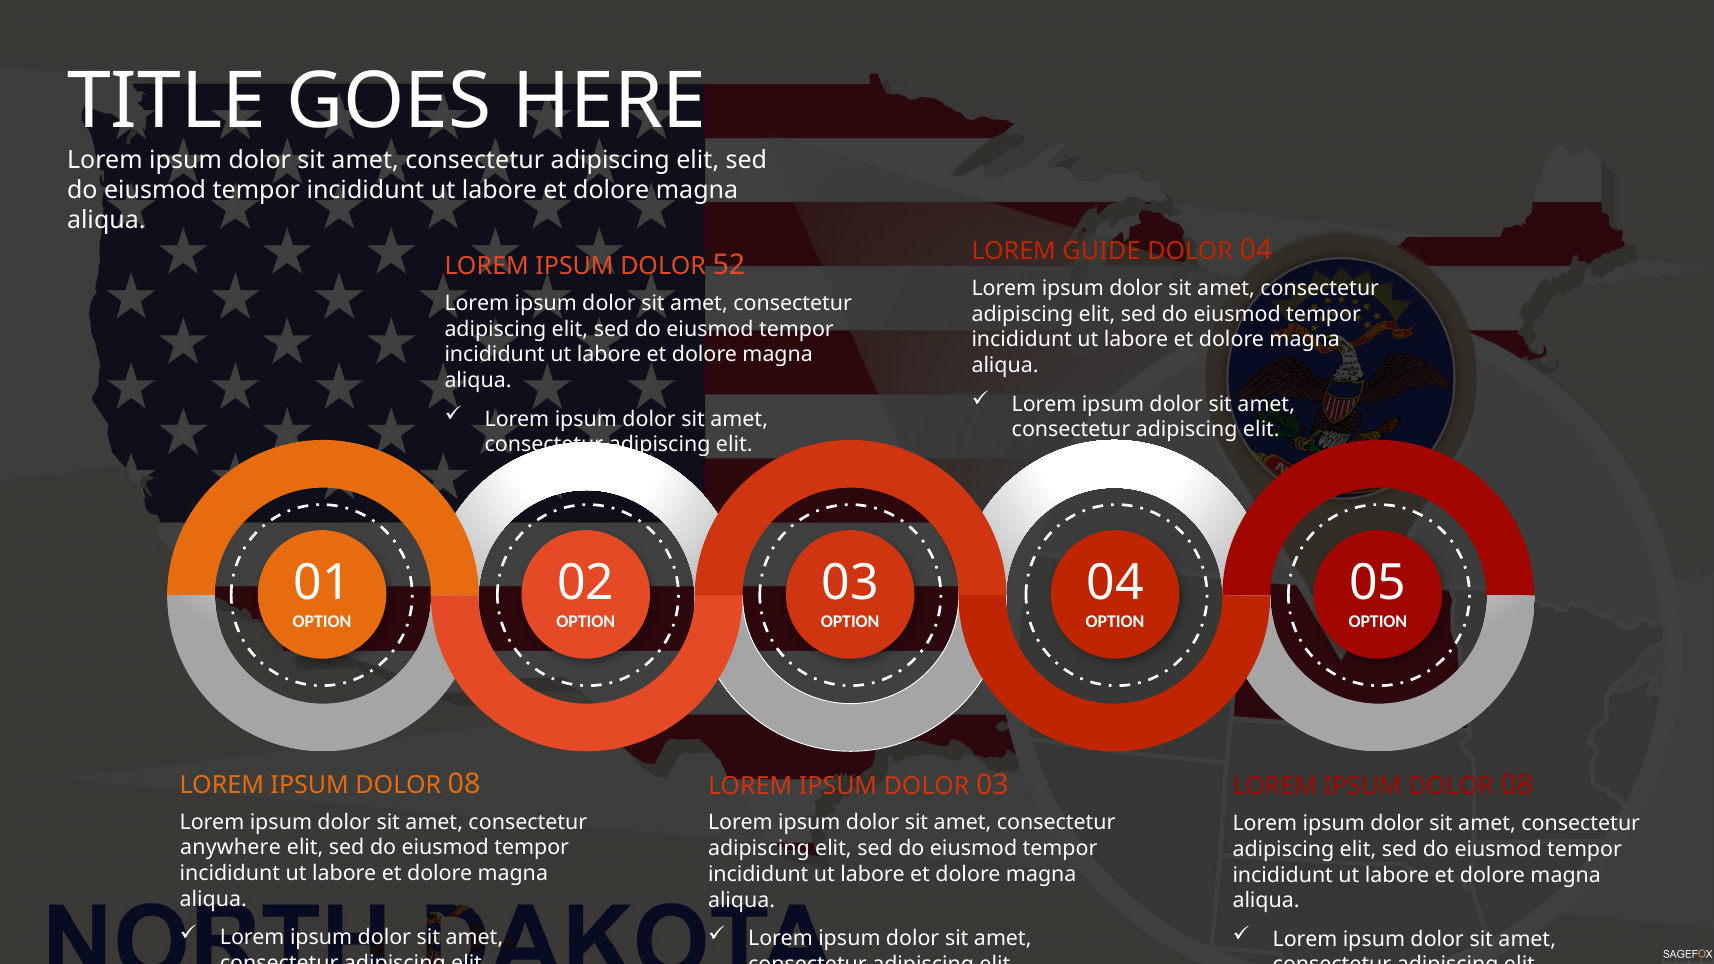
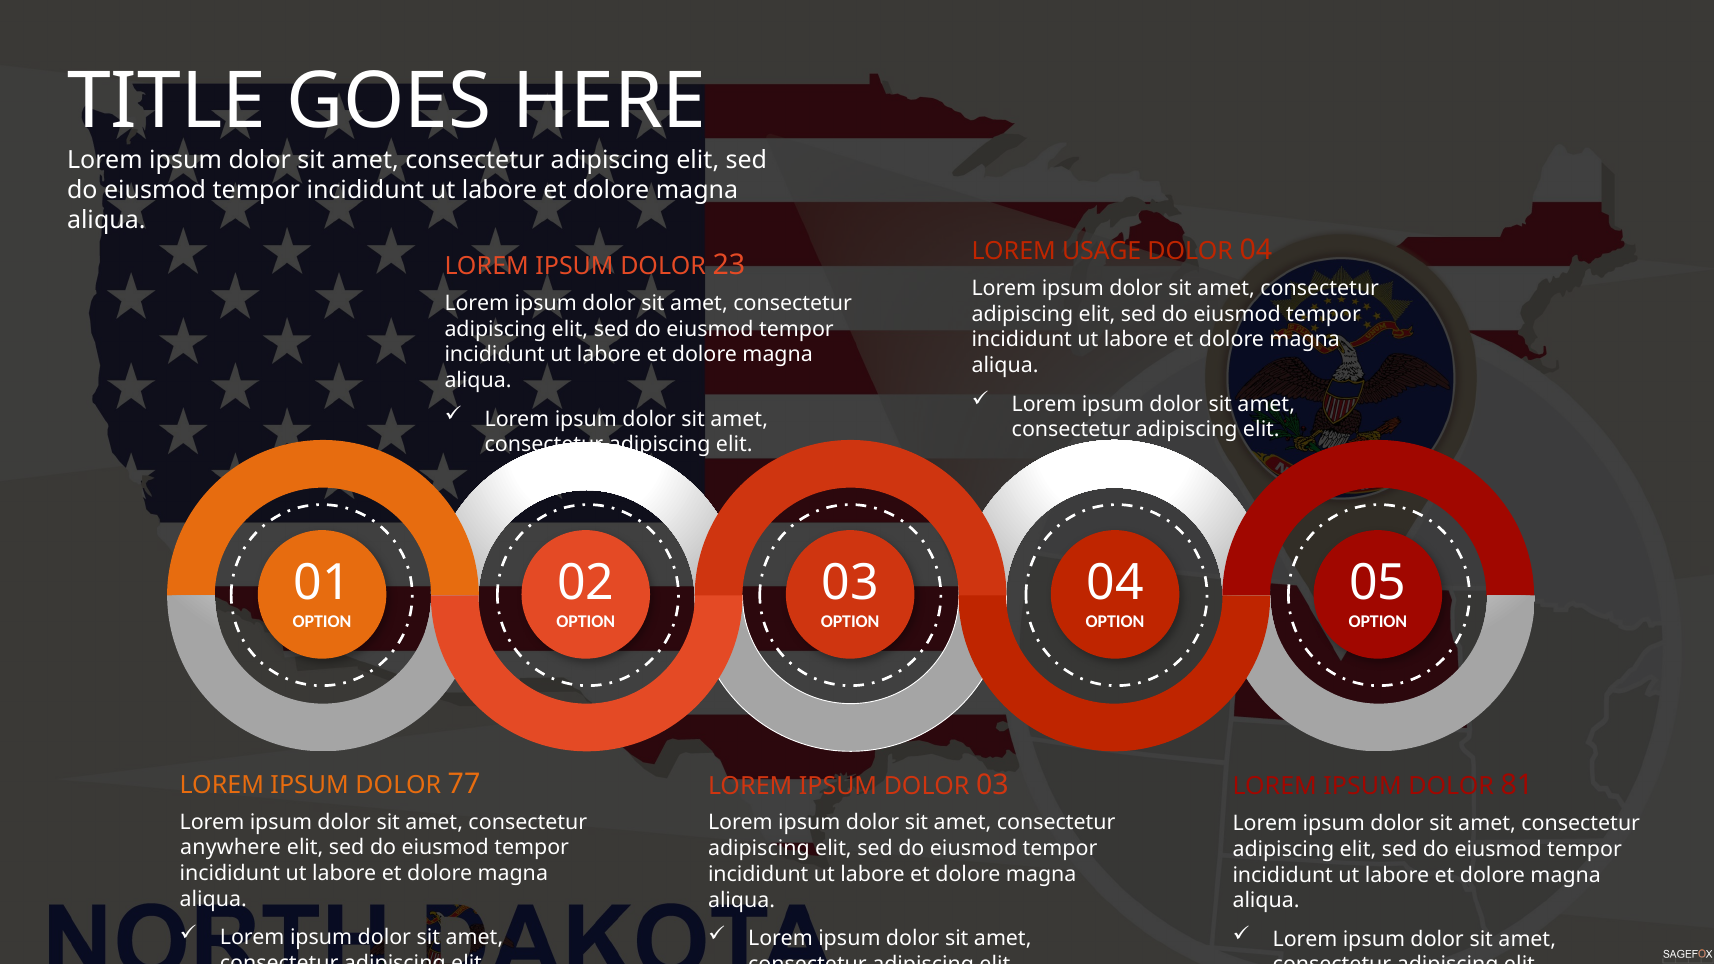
GUIDE: GUIDE -> USAGE
52: 52 -> 23
08 at (464, 784): 08 -> 77
08 at (1517, 786): 08 -> 81
